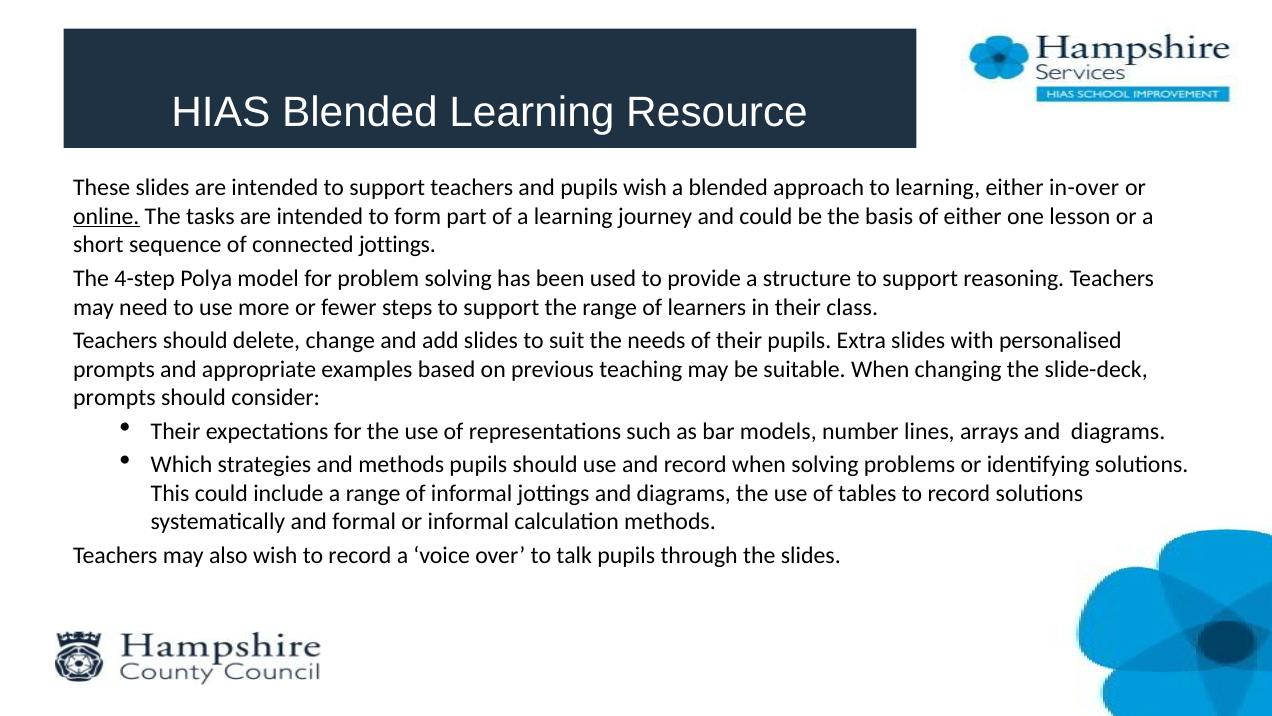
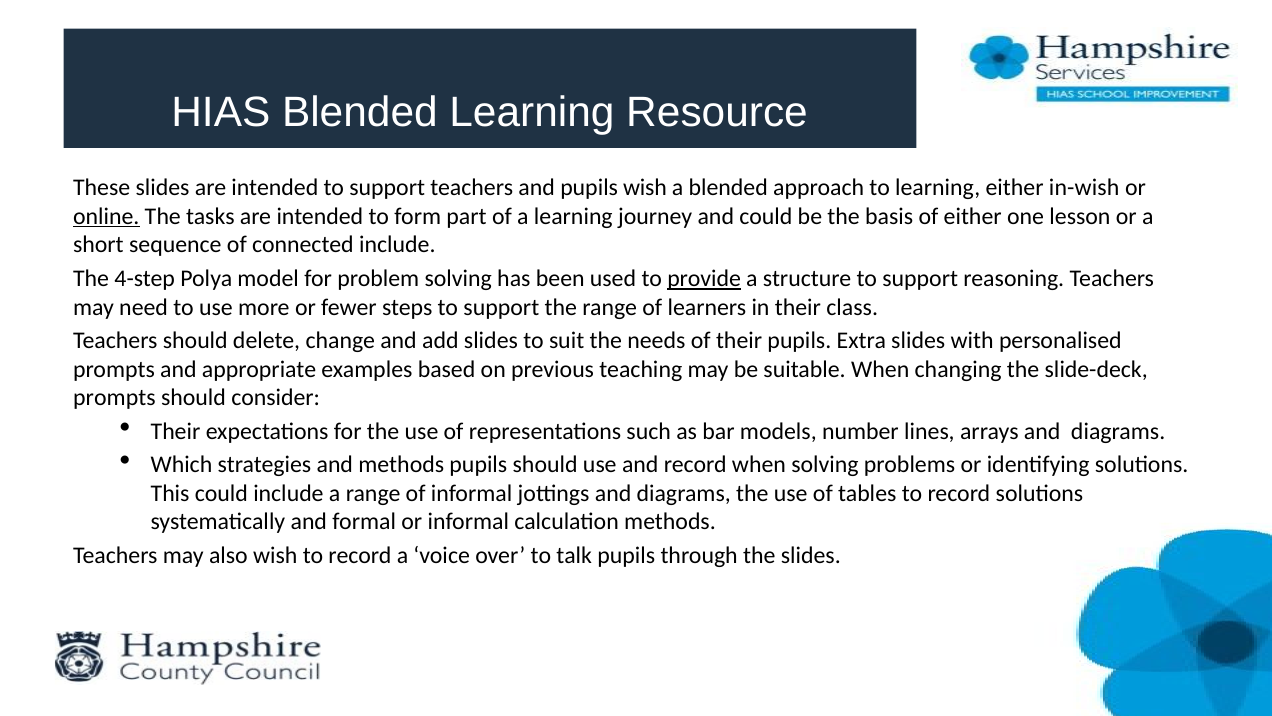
in-over: in-over -> in-wish
connected jottings: jottings -> include
provide underline: none -> present
